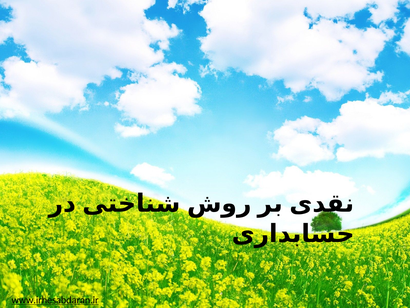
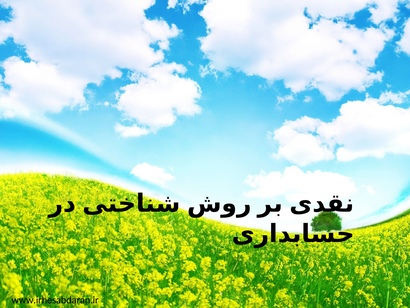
www.irhesabdaran.ir underline: present -> none
